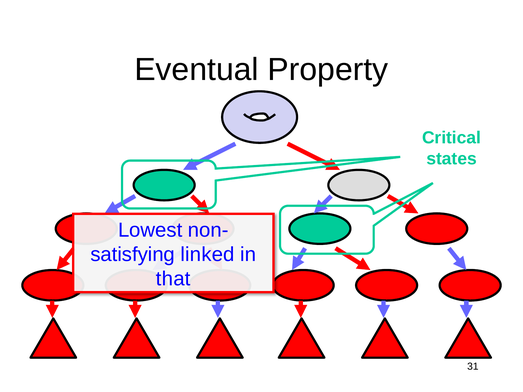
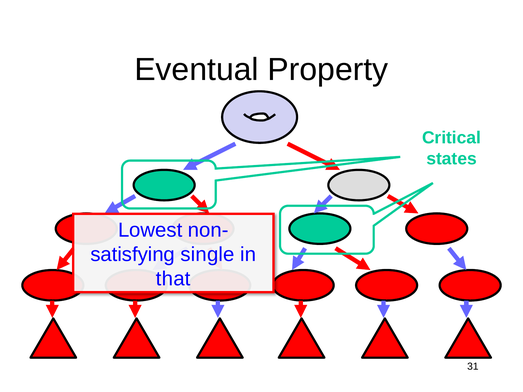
linked: linked -> single
